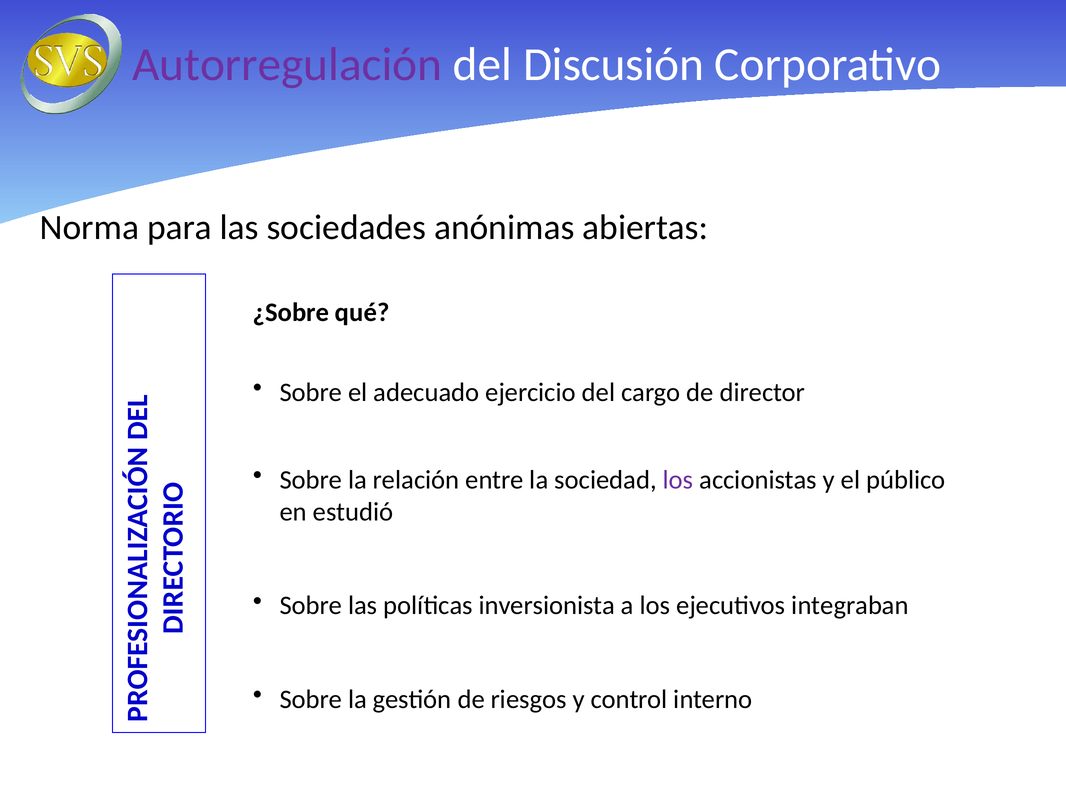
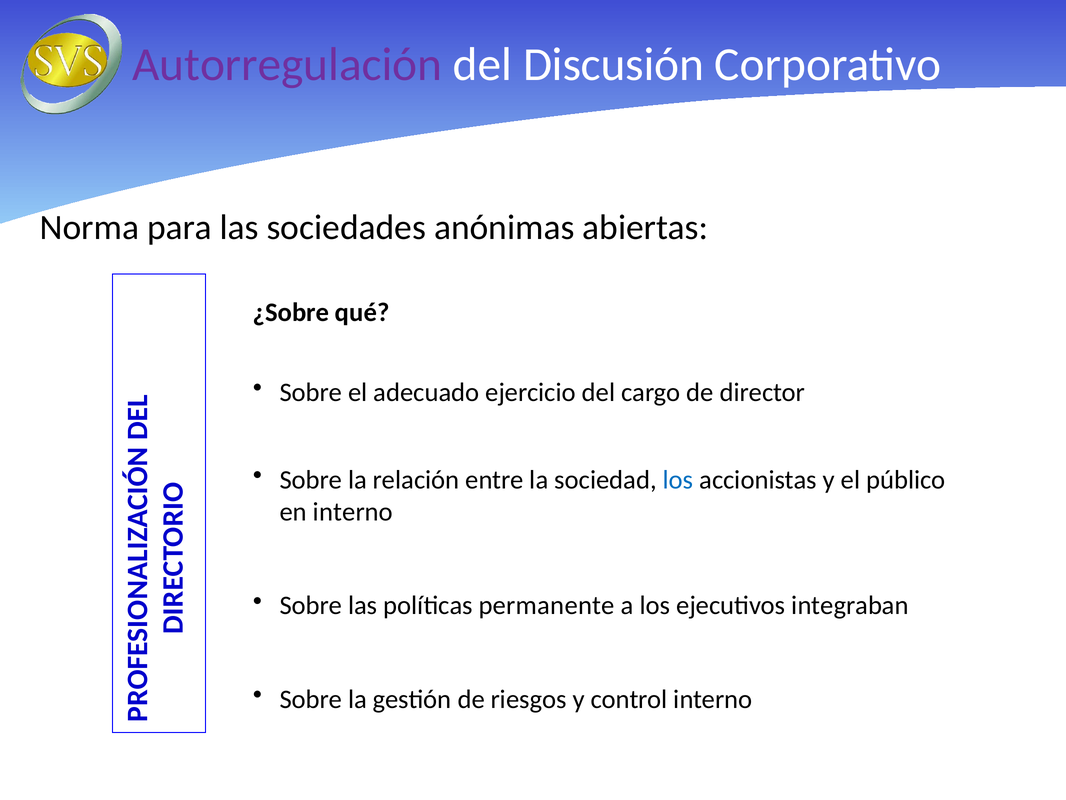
los at (678, 480) colour: purple -> blue
en estudió: estudió -> interno
inversionista: inversionista -> permanente
